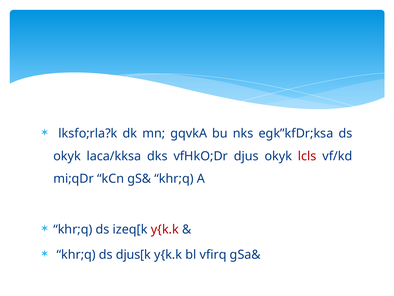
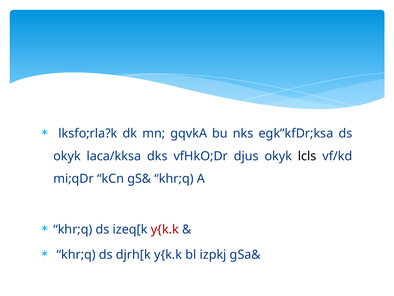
lcls colour: red -> black
djus[k: djus[k -> djrh[k
vfirq: vfirq -> izpkj
